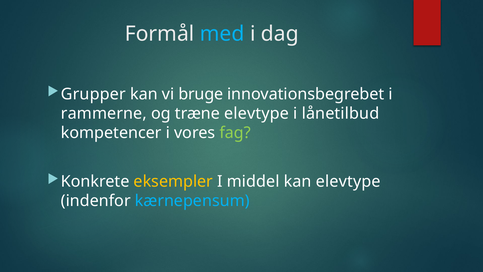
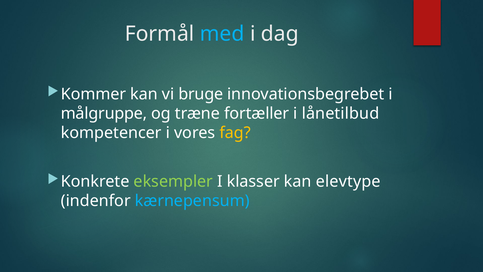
Grupper: Grupper -> Kommer
rammerne: rammerne -> målgruppe
træne elevtype: elevtype -> fortæller
fag colour: light green -> yellow
eksempler colour: yellow -> light green
middel: middel -> klasser
